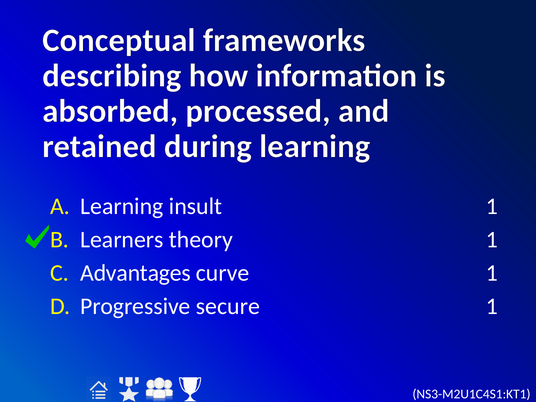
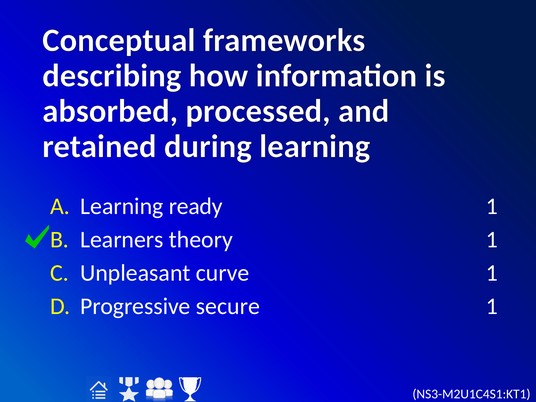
insult: insult -> ready
Advantages: Advantages -> Unpleasant
